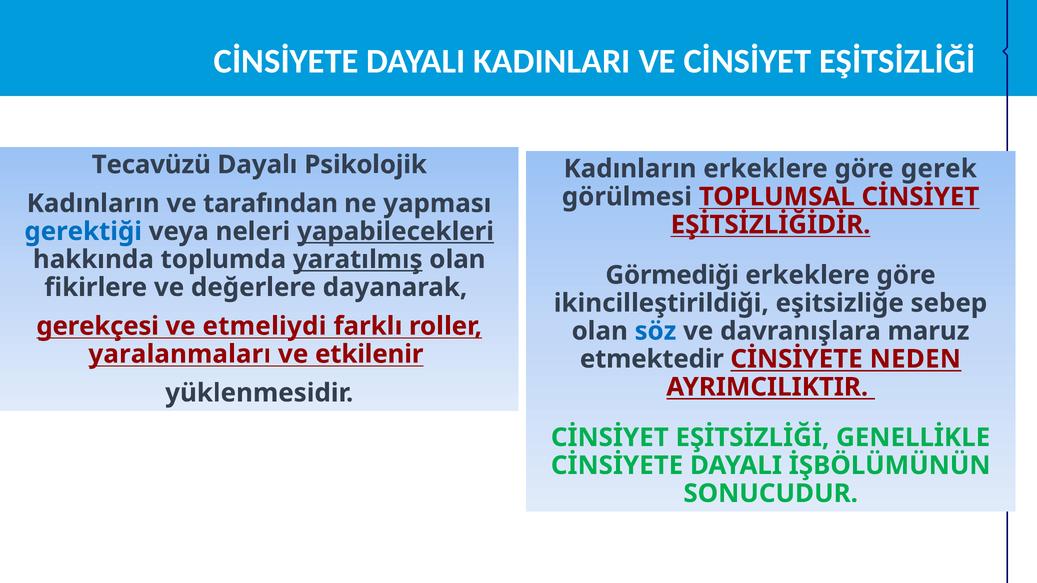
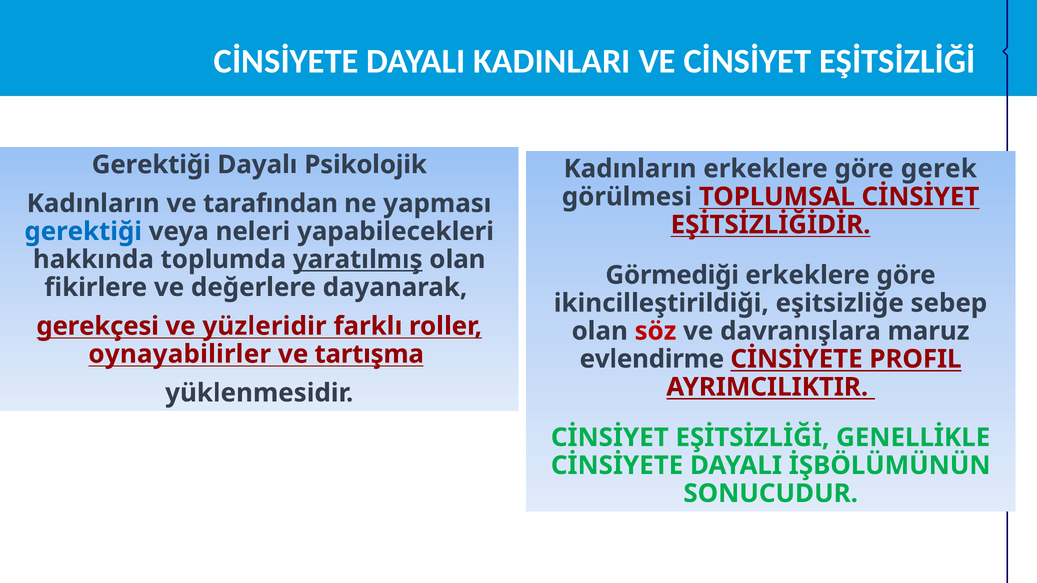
Tecavüzü at (151, 165): Tecavüzü -> Gerektiği
yapabilecekleri underline: present -> none
etmeliydi: etmeliydi -> yüzleridir
söz colour: blue -> red
yaralanmaları: yaralanmaları -> oynayabilirler
etkilenir: etkilenir -> tartışma
etmektedir: etmektedir -> evlendirme
NEDEN: NEDEN -> PROFIL
